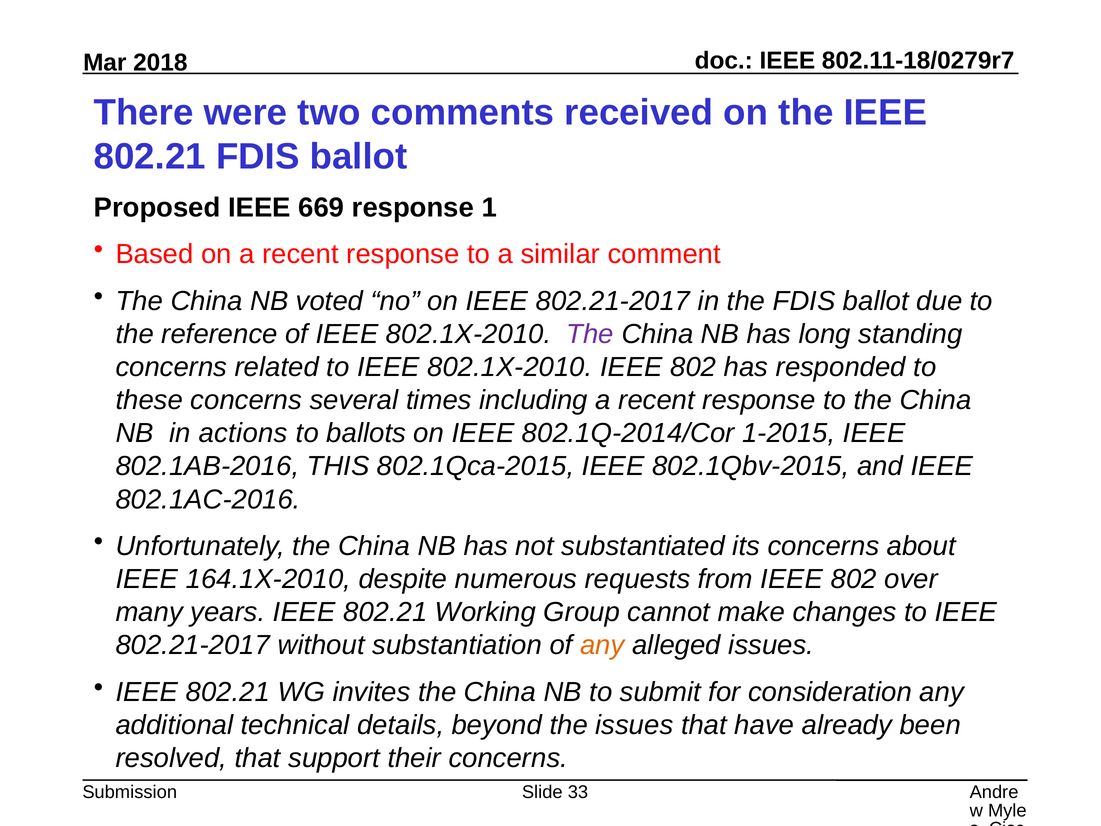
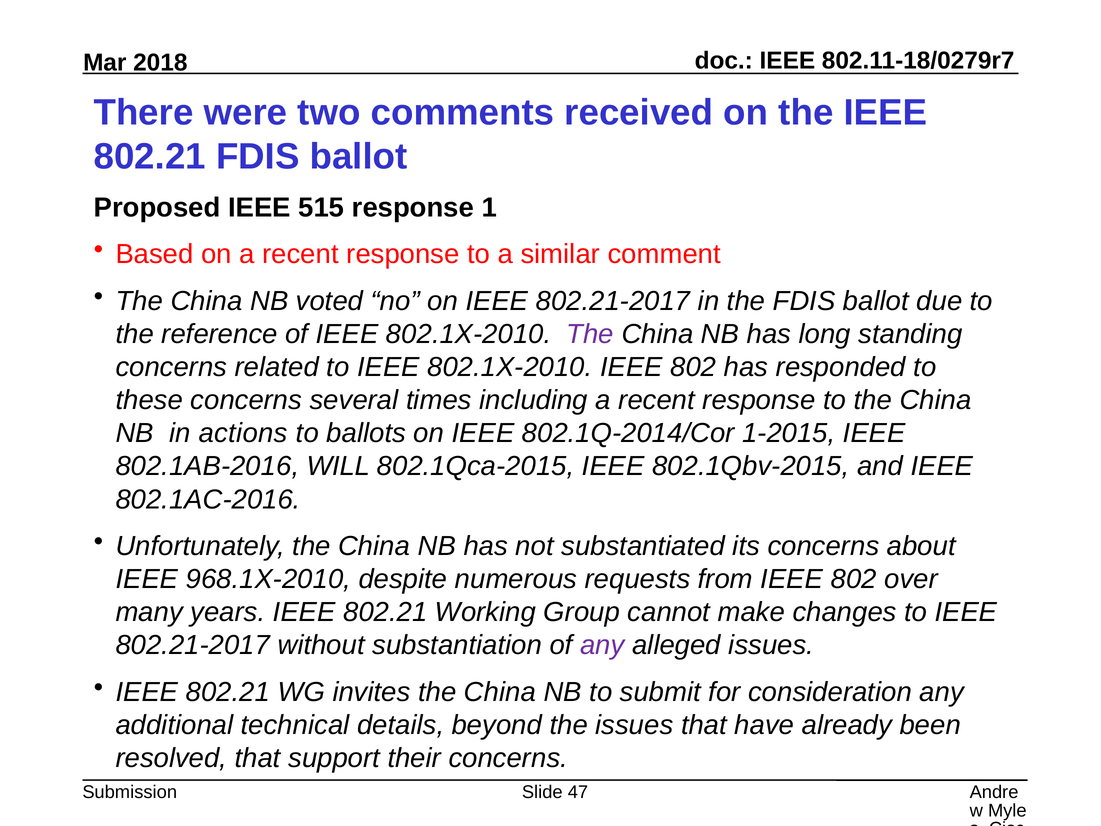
669: 669 -> 515
THIS: THIS -> WILL
164.1X-2010: 164.1X-2010 -> 968.1X-2010
any at (602, 645) colour: orange -> purple
33: 33 -> 47
